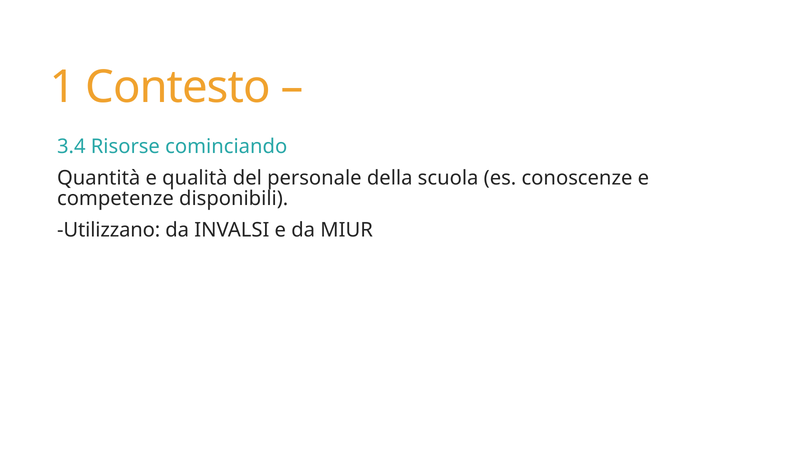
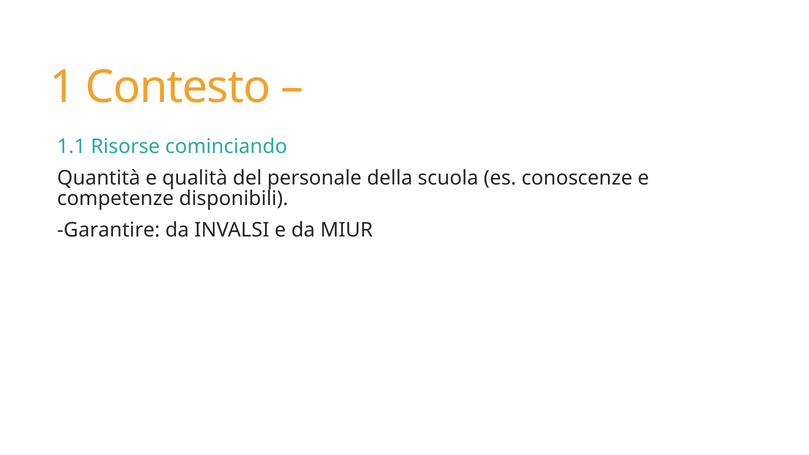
3.4: 3.4 -> 1.1
Utilizzano: Utilizzano -> Garantire
